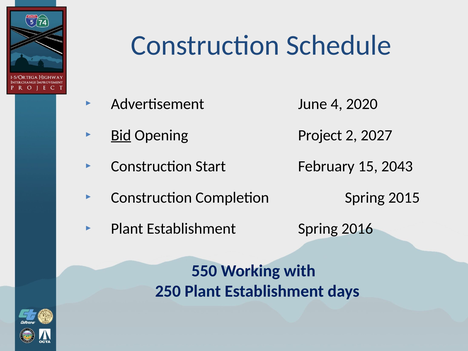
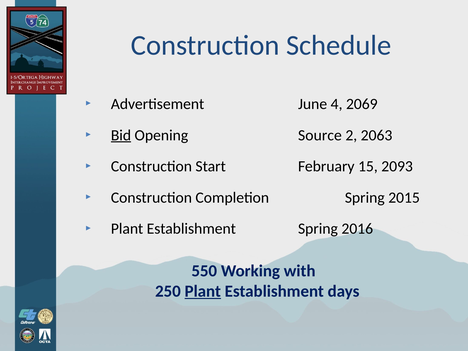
2020: 2020 -> 2069
Project: Project -> Source
2027: 2027 -> 2063
2043: 2043 -> 2093
Plant at (203, 291) underline: none -> present
